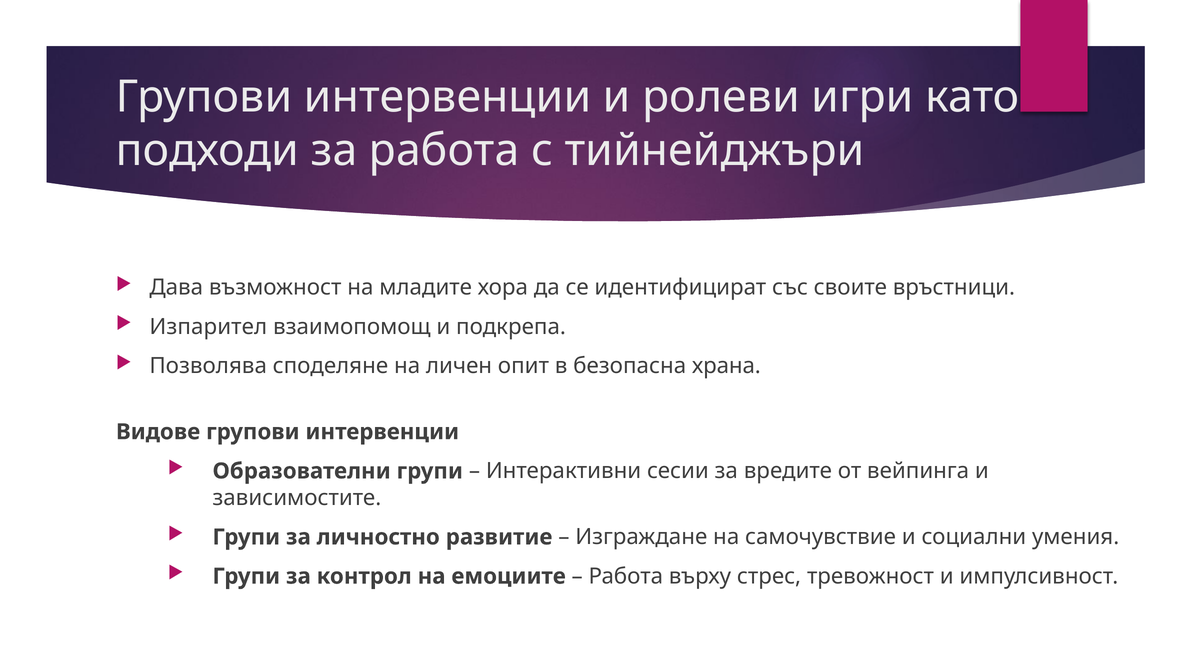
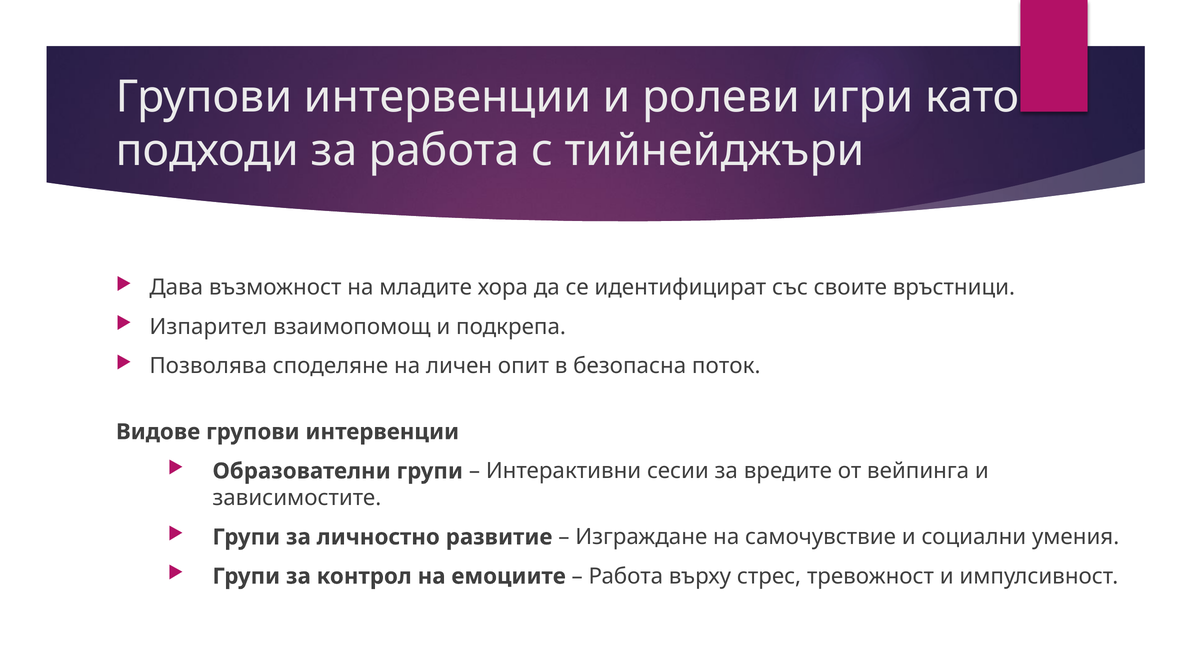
храна: храна -> поток
